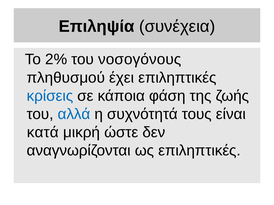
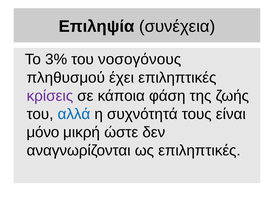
2%: 2% -> 3%
κρίσεις colour: blue -> purple
κατά: κατά -> μόνο
